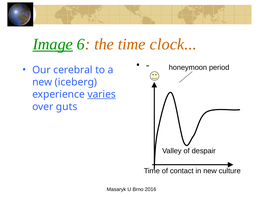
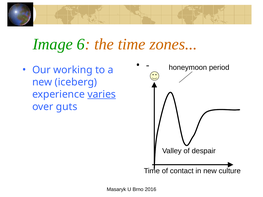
Image underline: present -> none
clock: clock -> zones
cerebral: cerebral -> working
